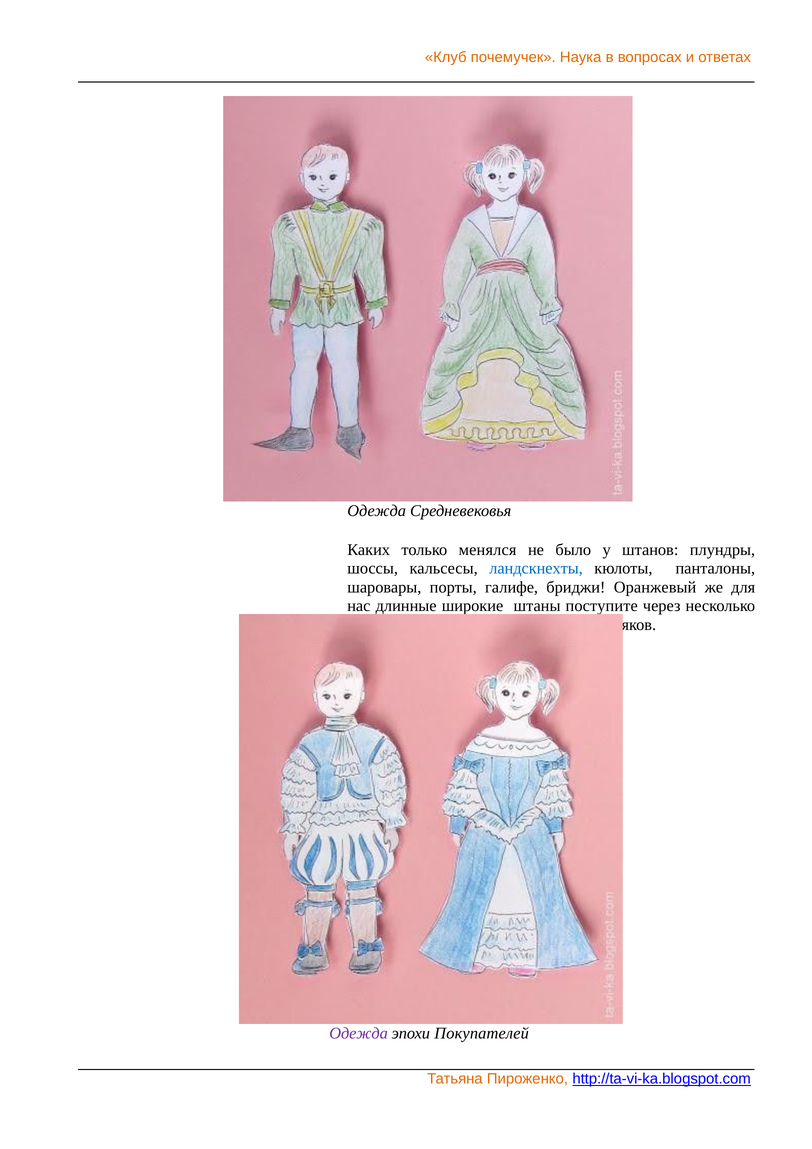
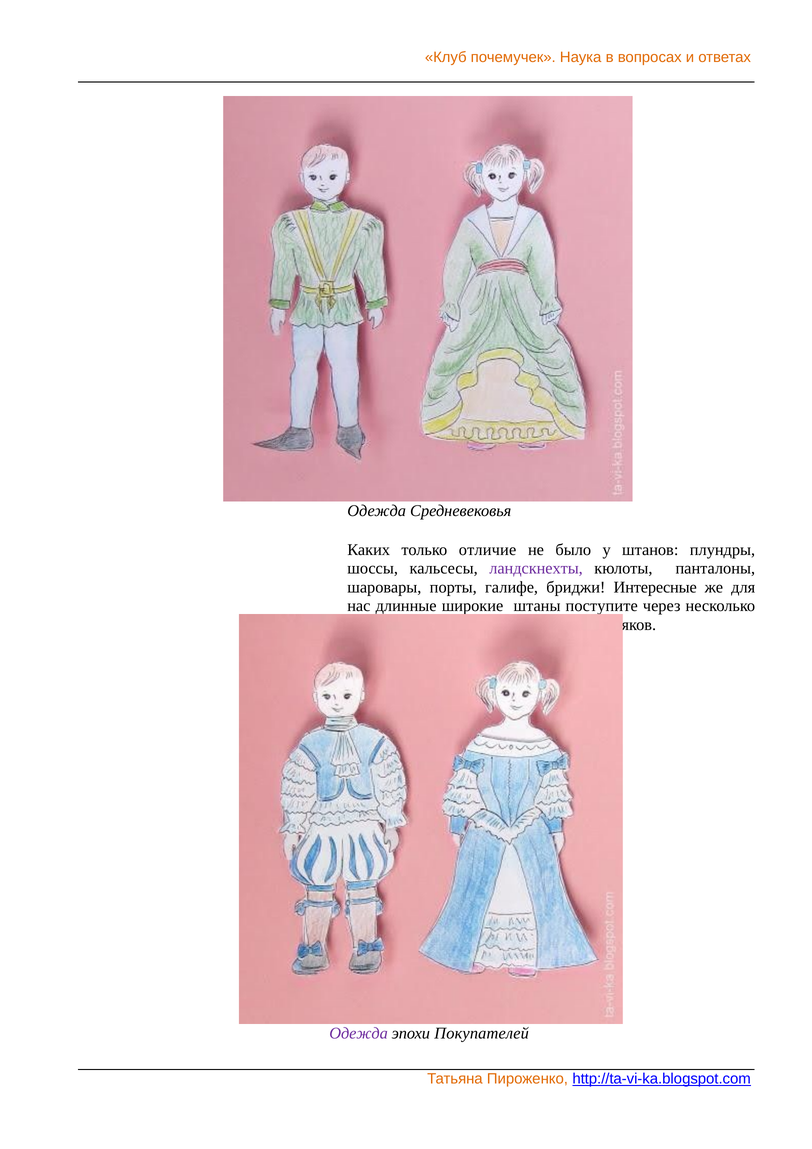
менялся: менялся -> отличие
ландскнехты colour: blue -> purple
Оранжевый: Оранжевый -> Интересные
